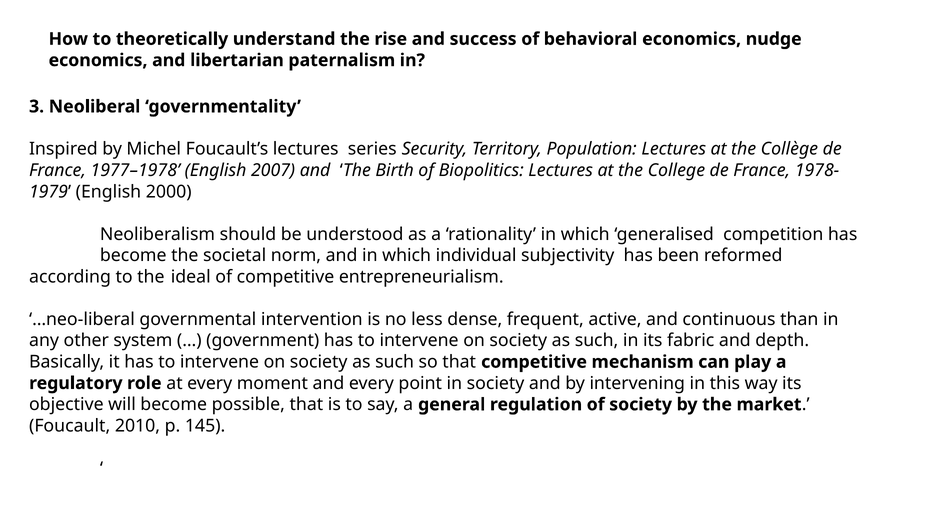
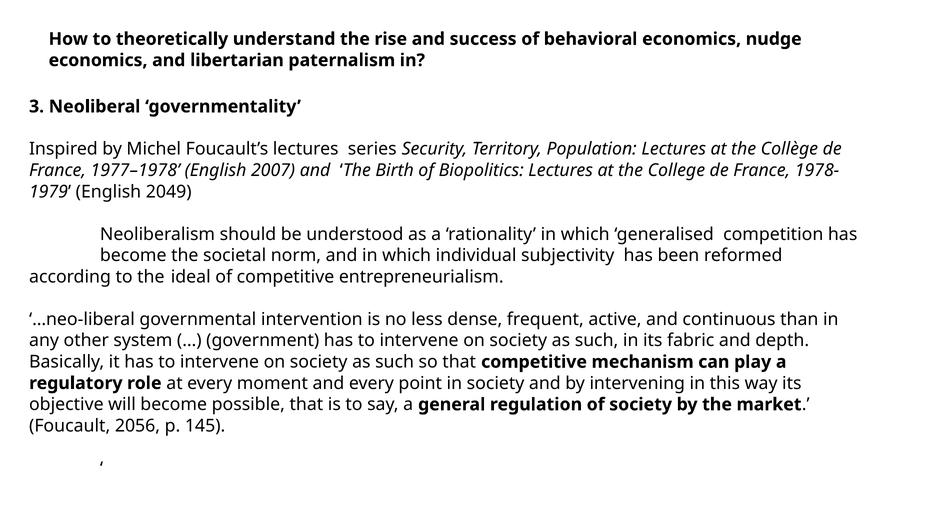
2000: 2000 -> 2049
2010: 2010 -> 2056
